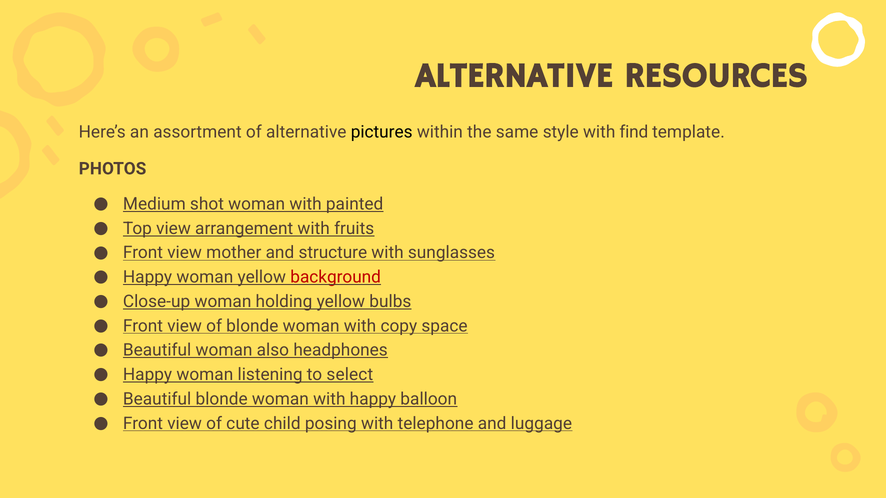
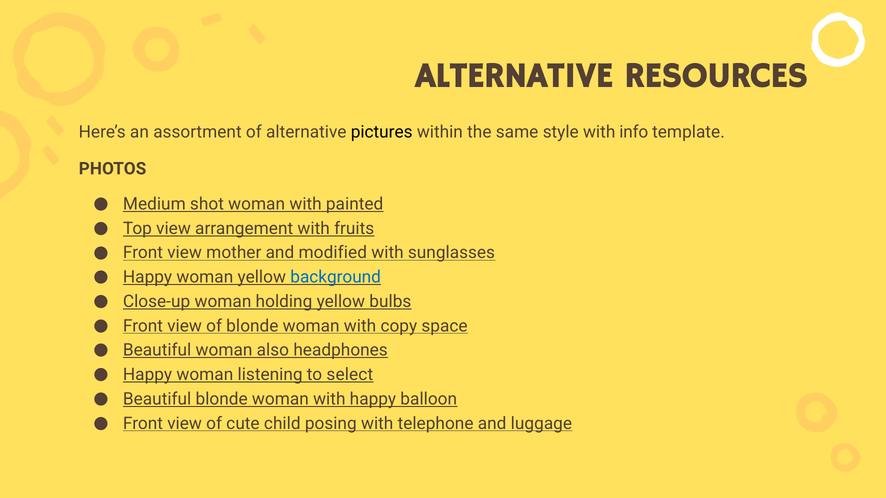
find: find -> info
structure: structure -> modified
background colour: red -> blue
